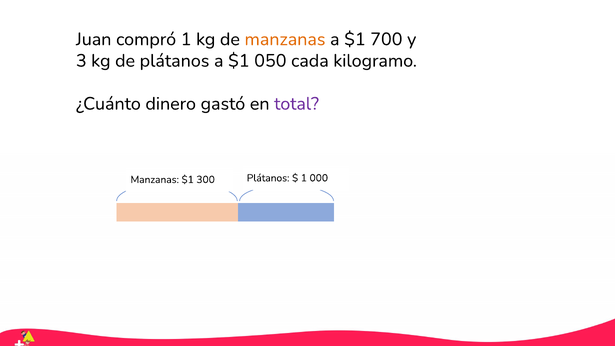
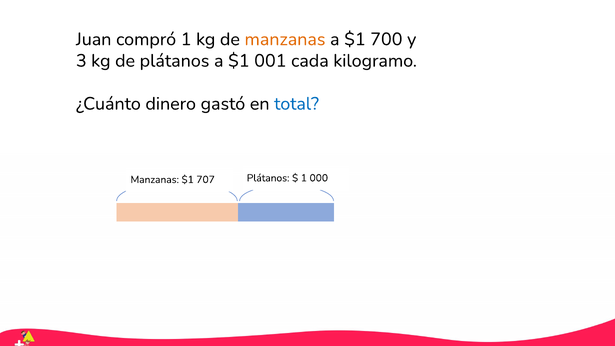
050: 050 -> 001
total colour: purple -> blue
300: 300 -> 707
